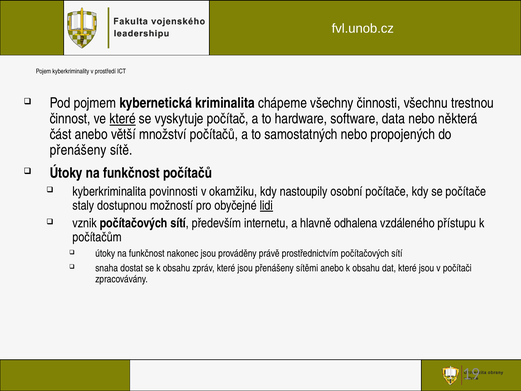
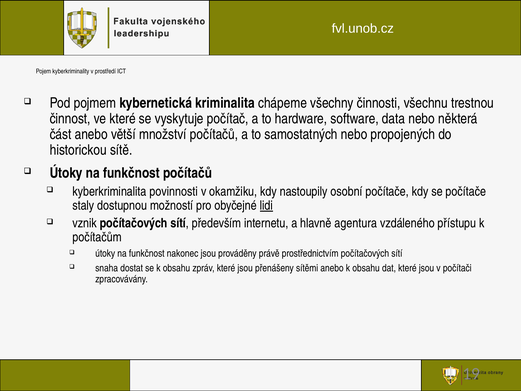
které at (123, 119) underline: present -> none
přenášeny at (78, 150): přenášeny -> historickou
odhalena: odhalena -> agentura
